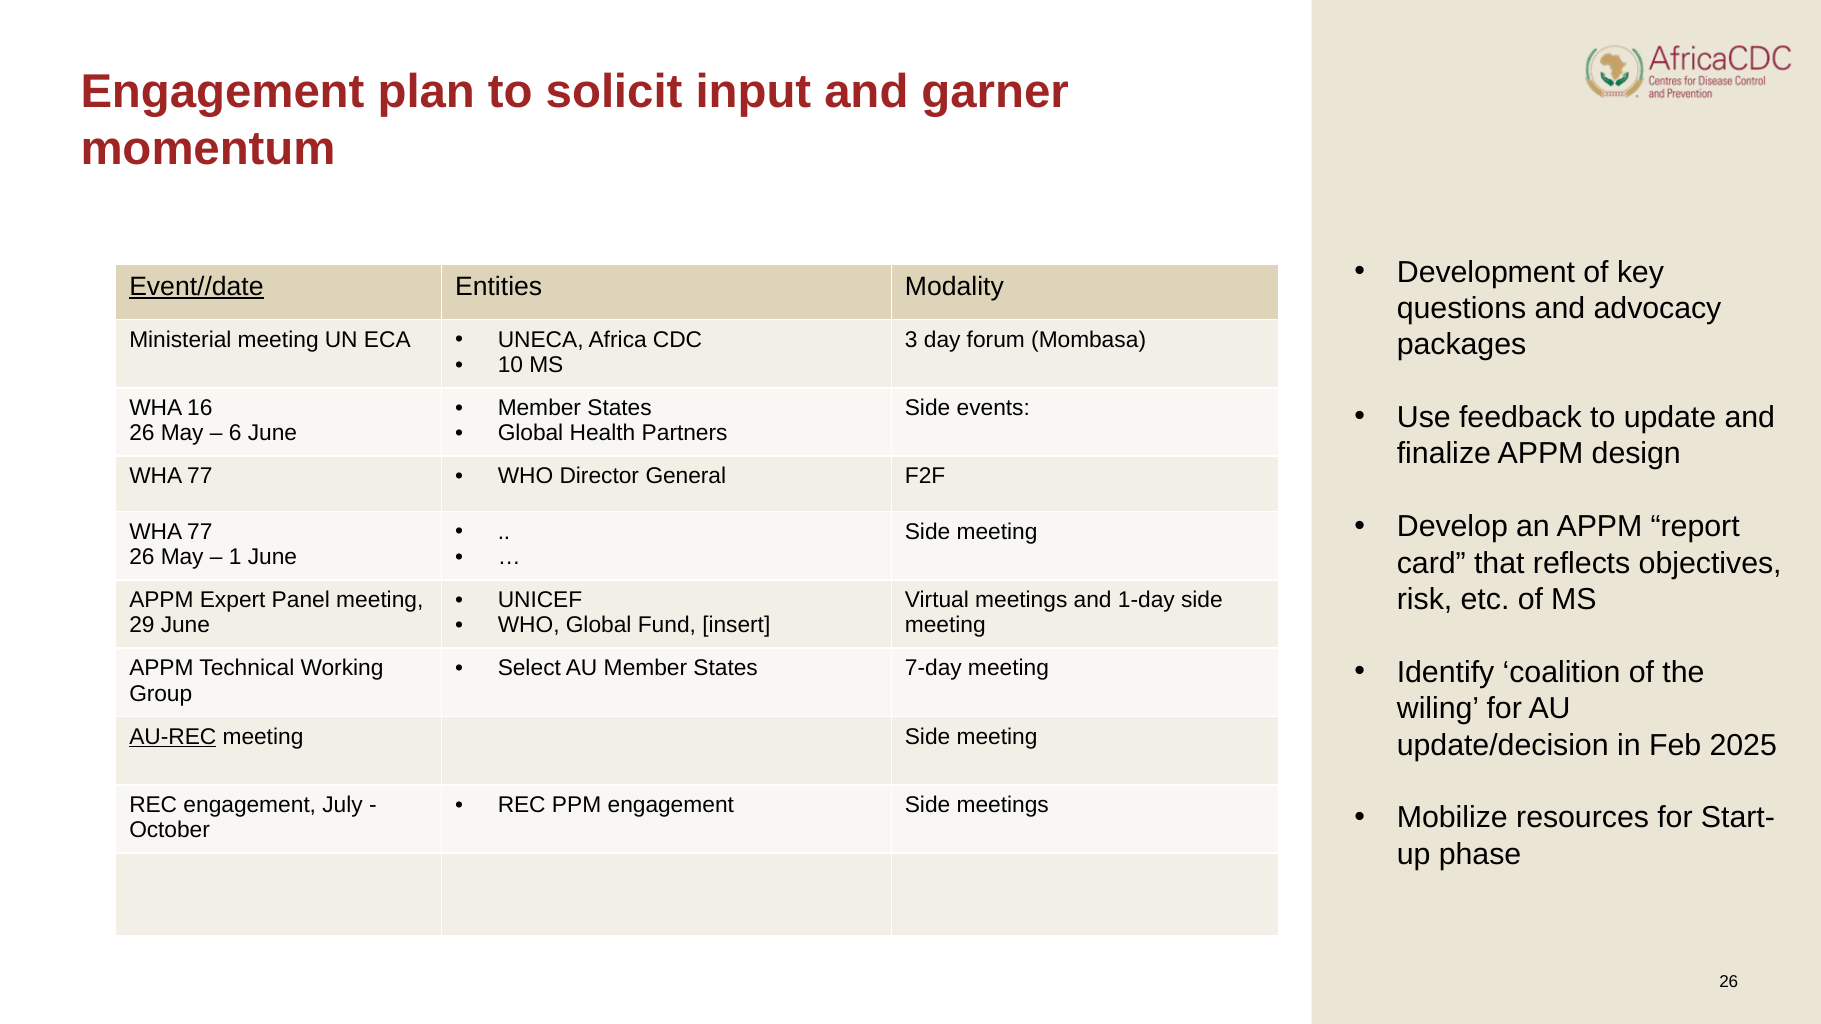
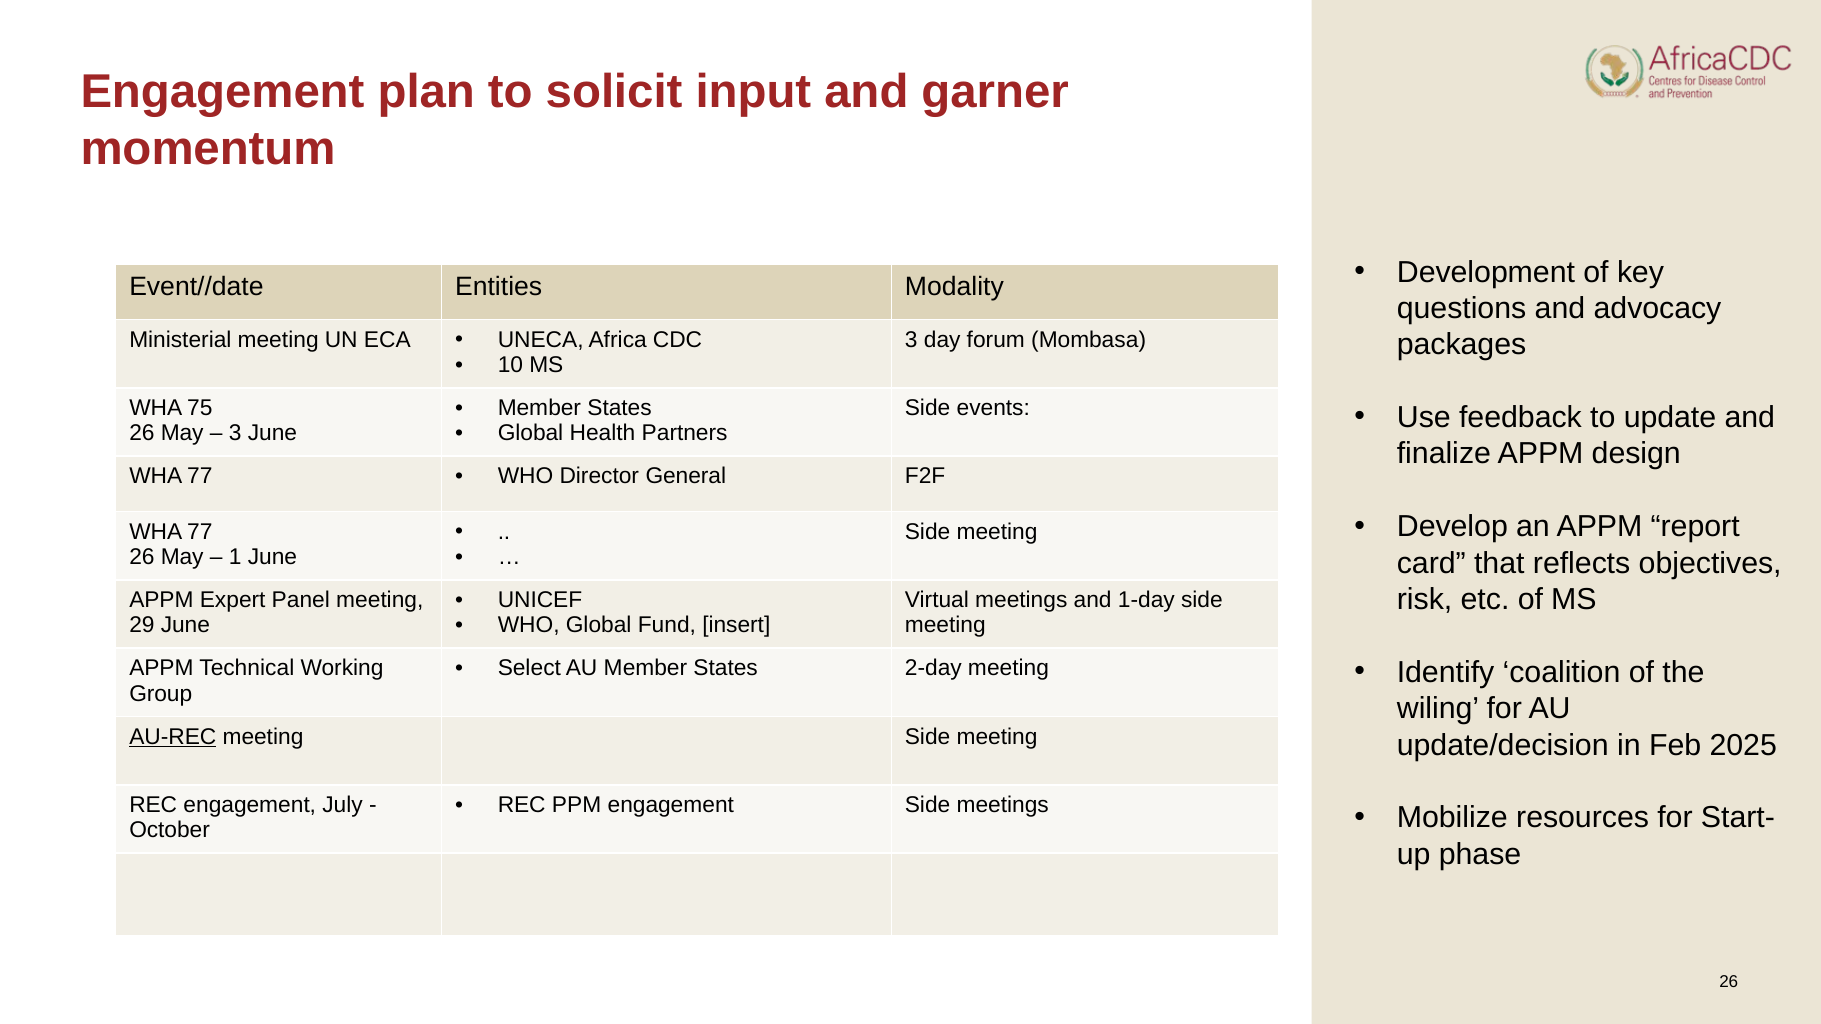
Event//date underline: present -> none
16: 16 -> 75
6 at (235, 434): 6 -> 3
7-day: 7-day -> 2-day
